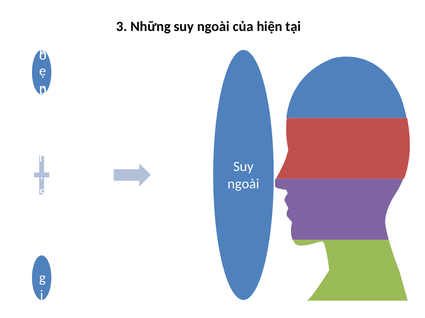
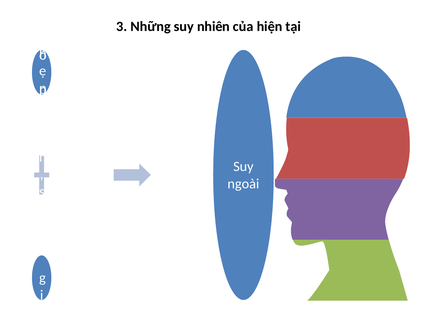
Những suy ngoài: ngoài -> nhiên
